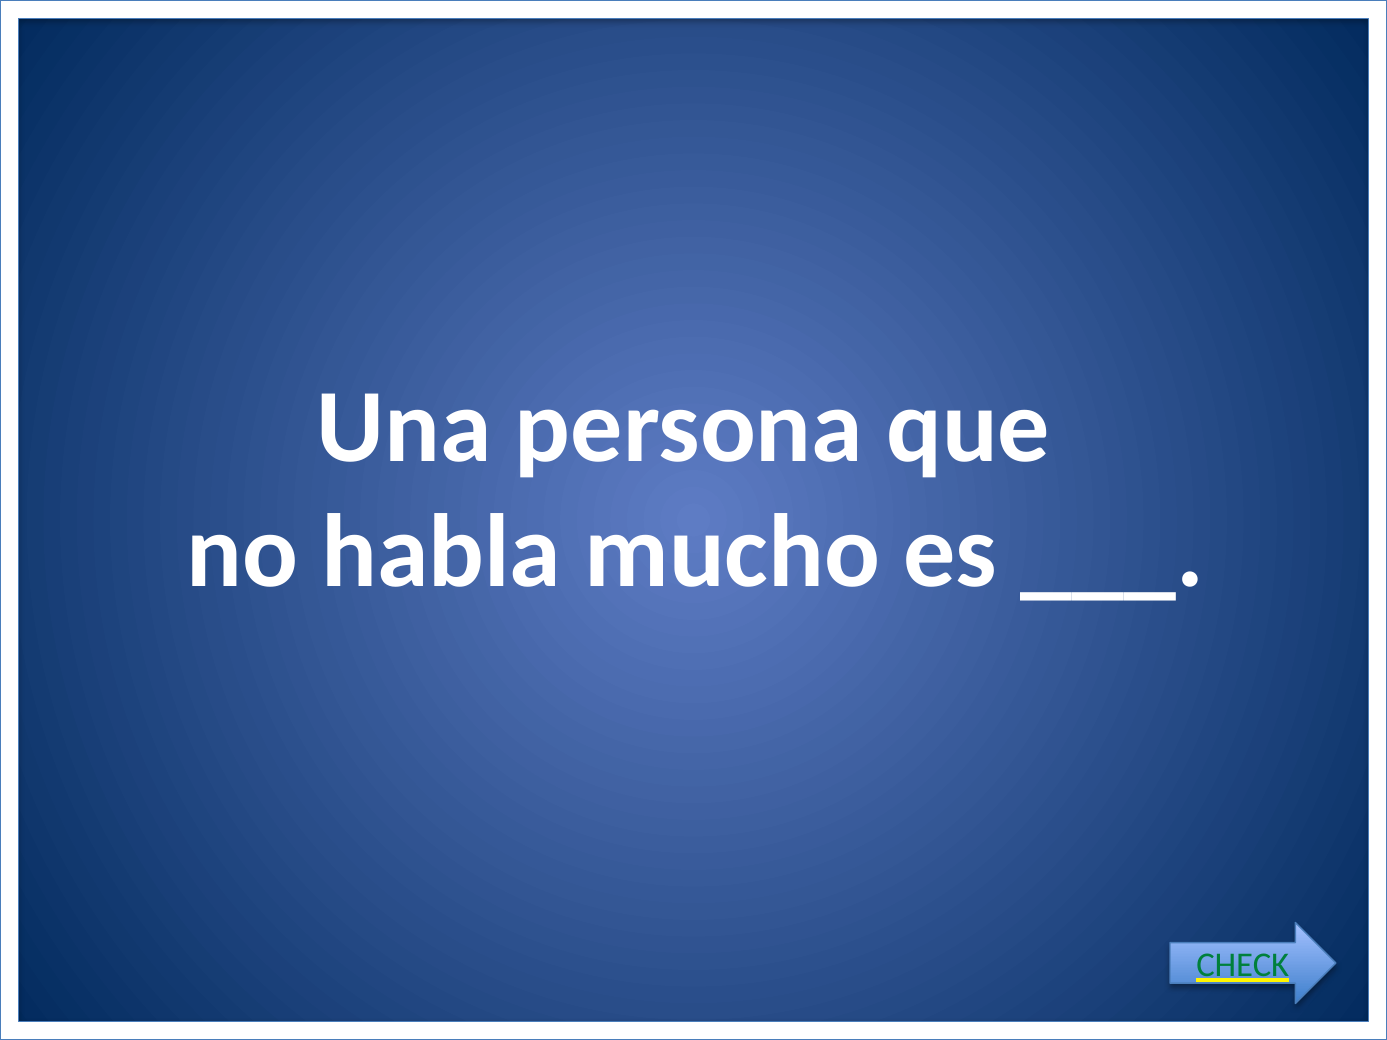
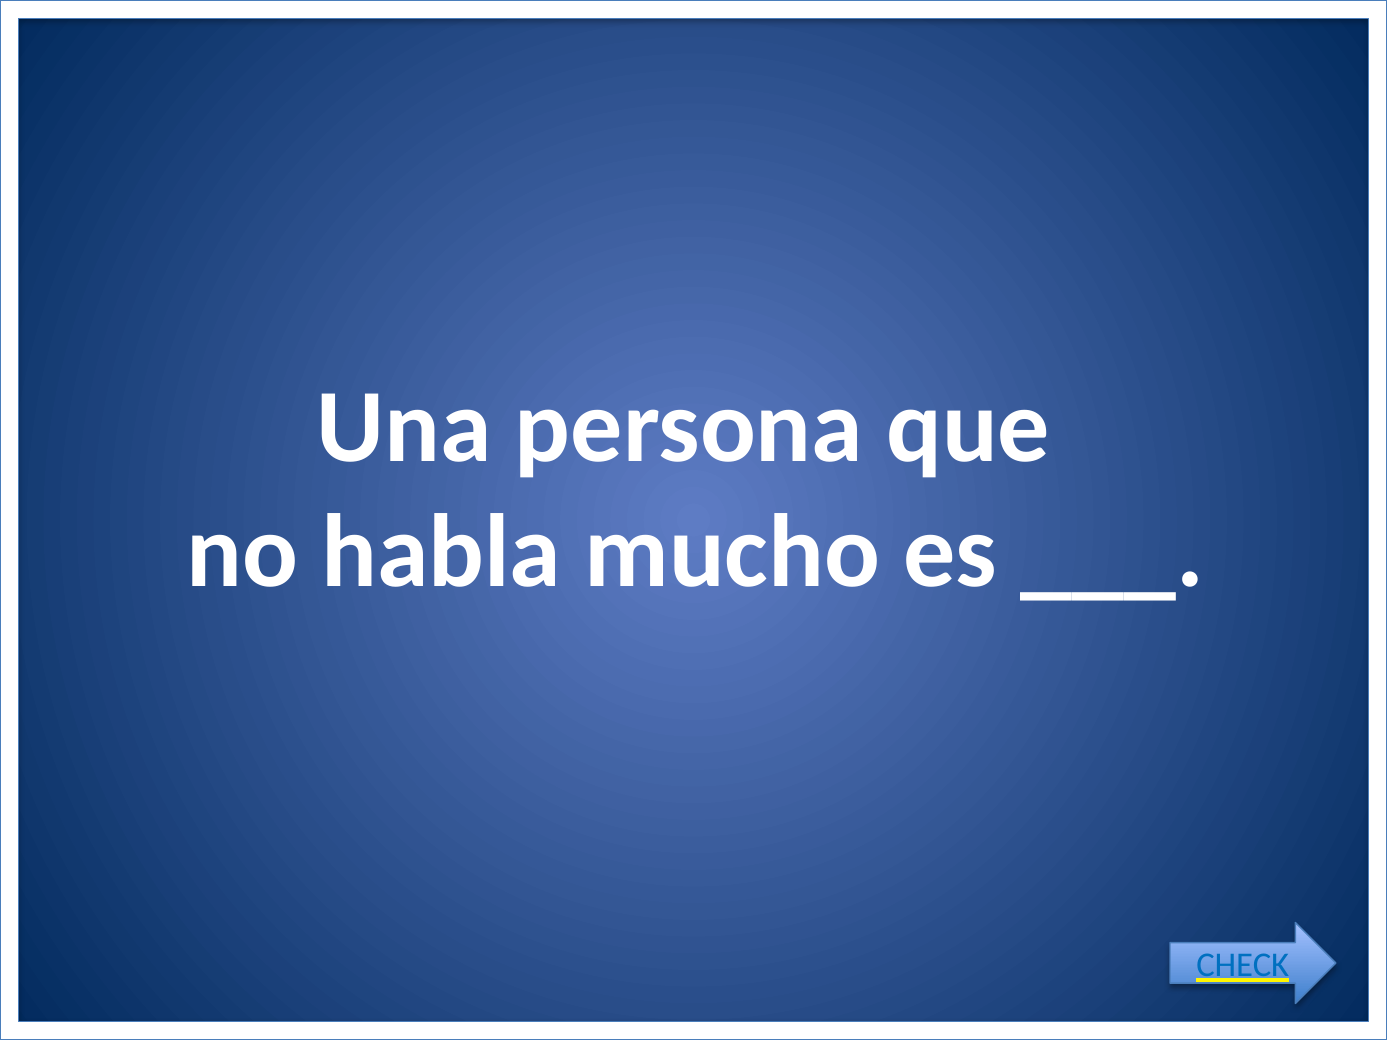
CHECK colour: green -> blue
